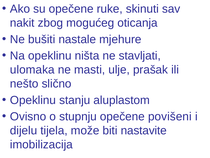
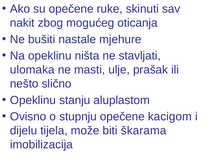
povišeni: povišeni -> kacigom
nastavite: nastavite -> škarama
